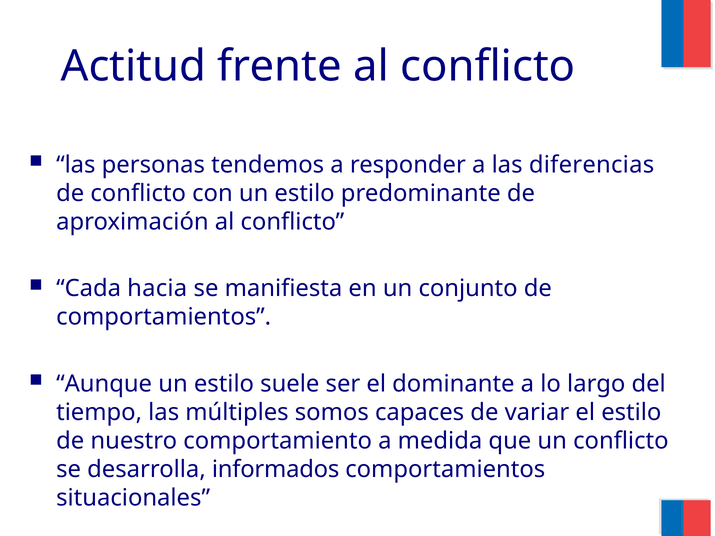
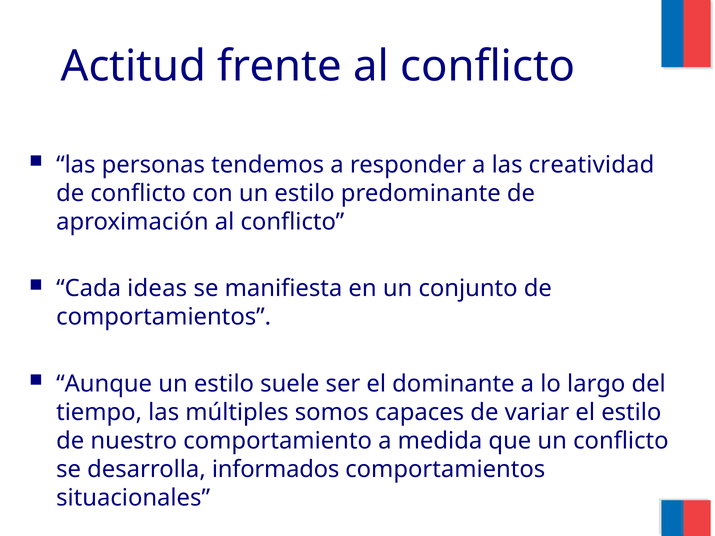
diferencias: diferencias -> creatividad
hacia: hacia -> ideas
